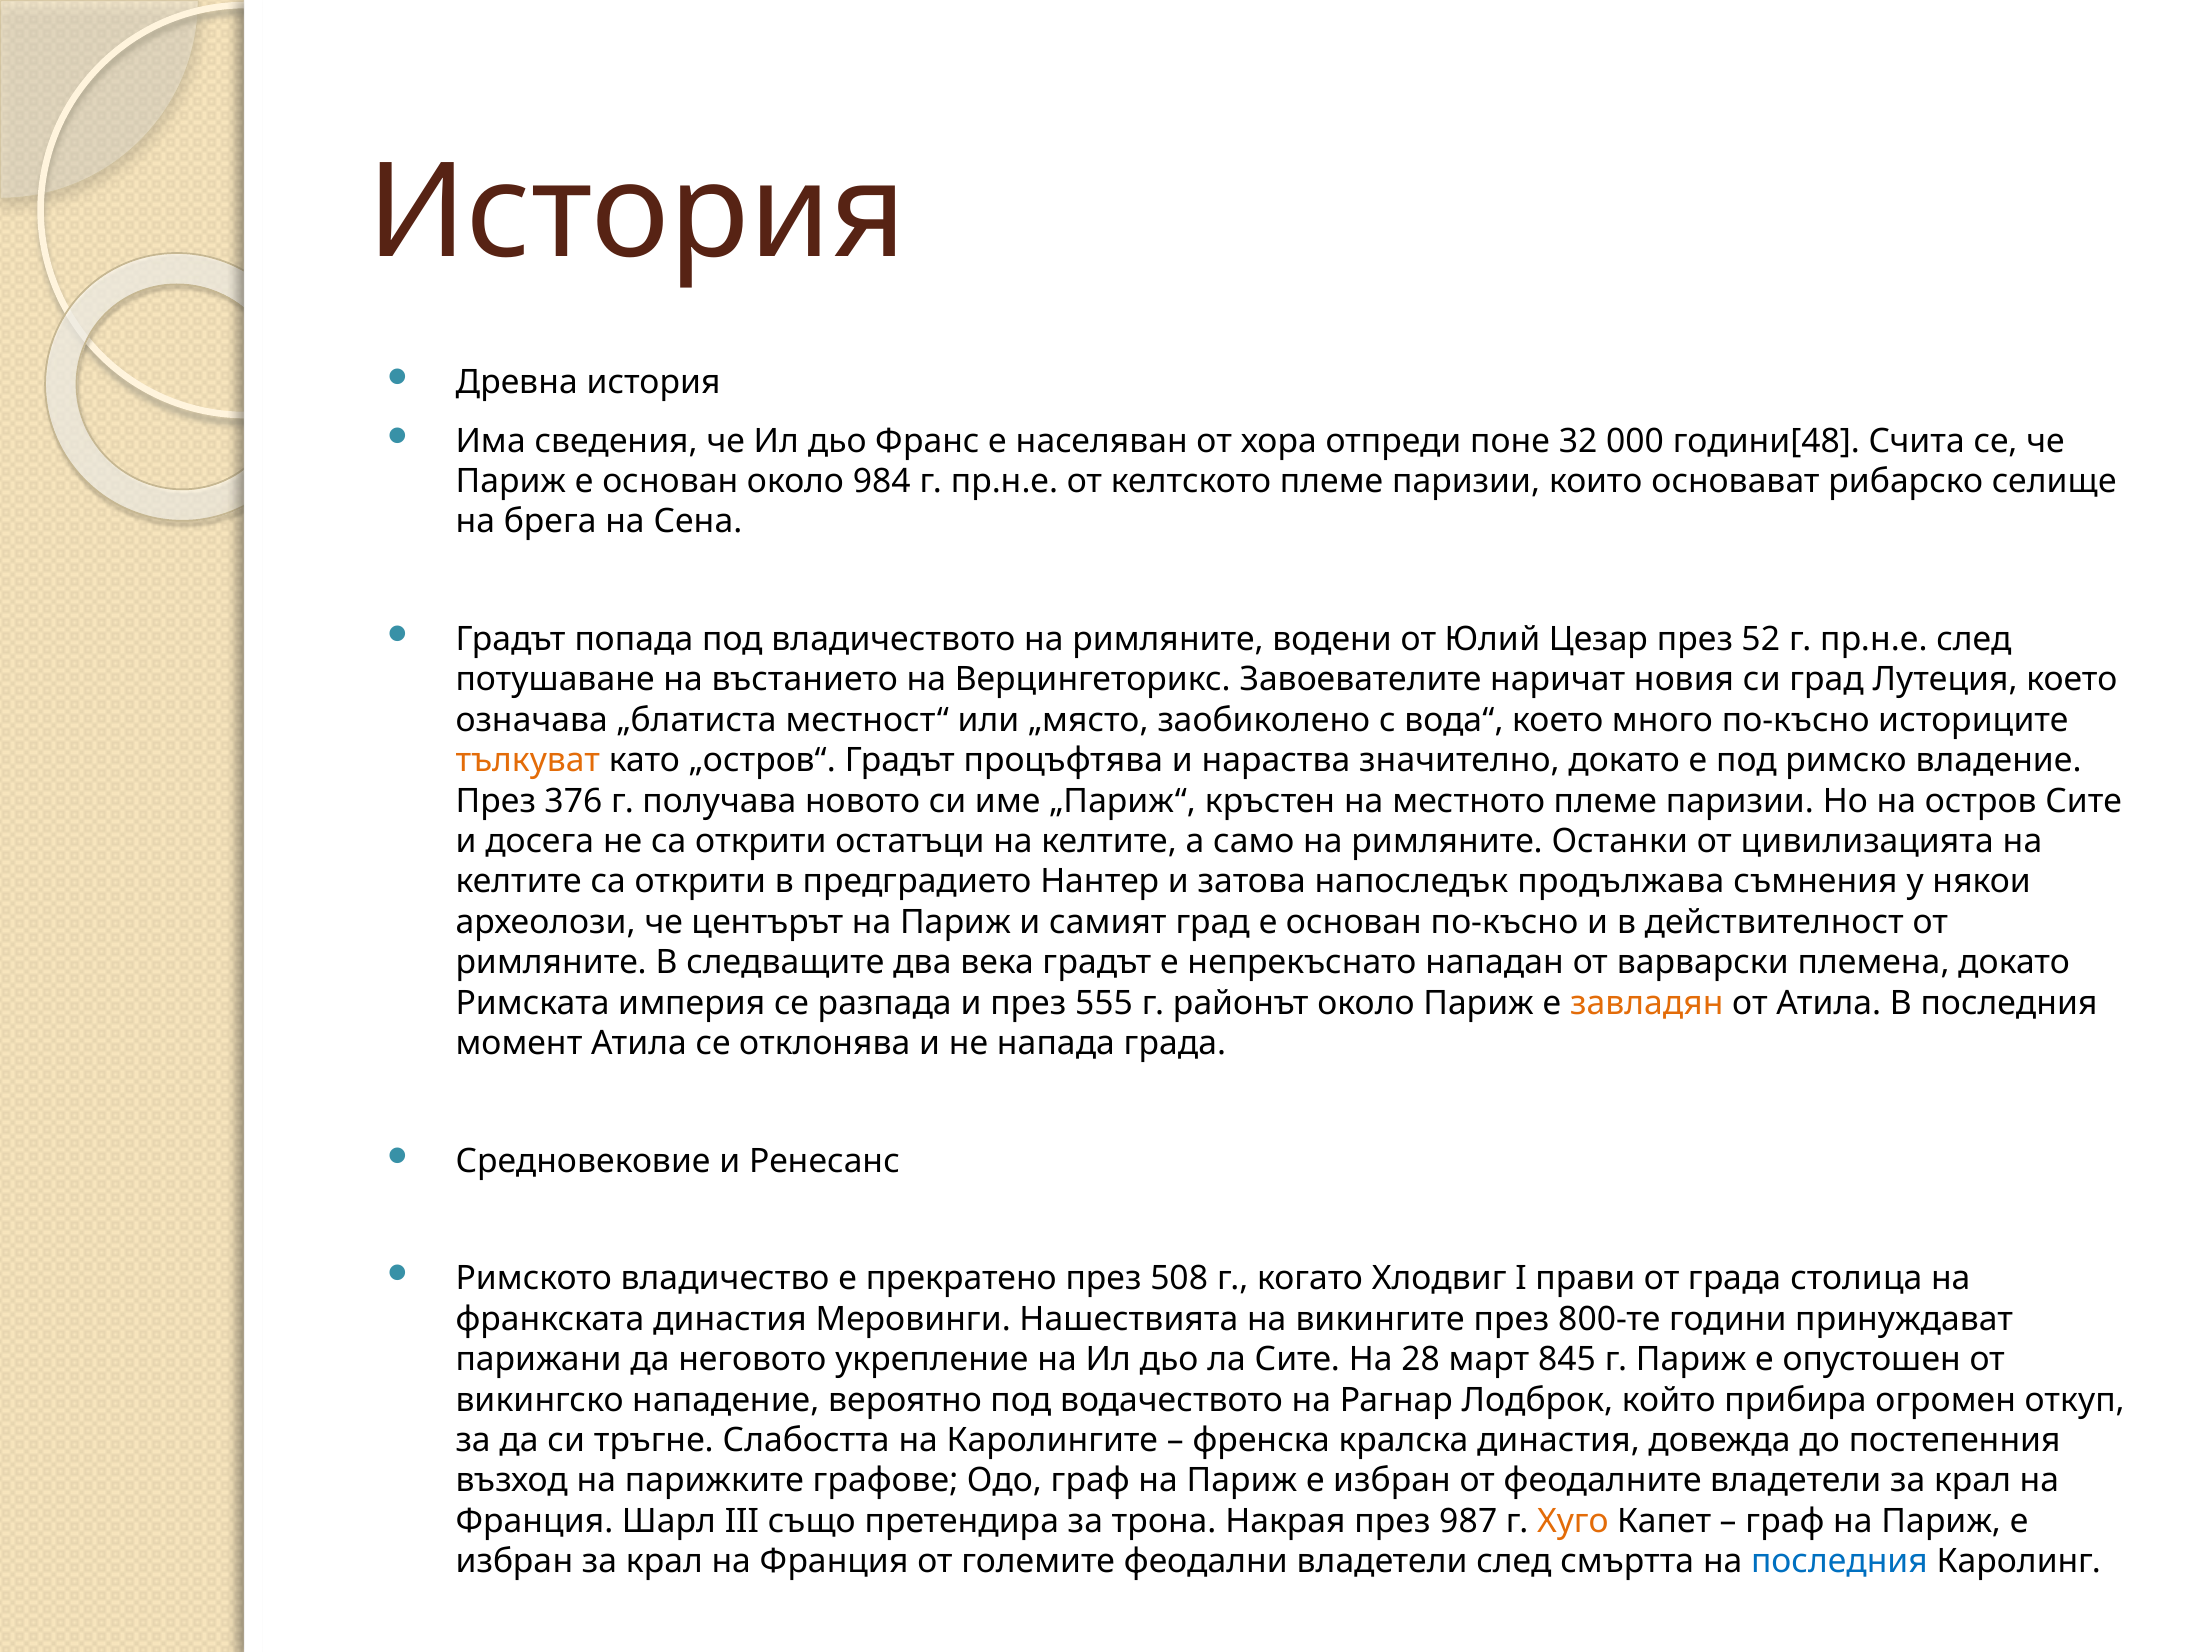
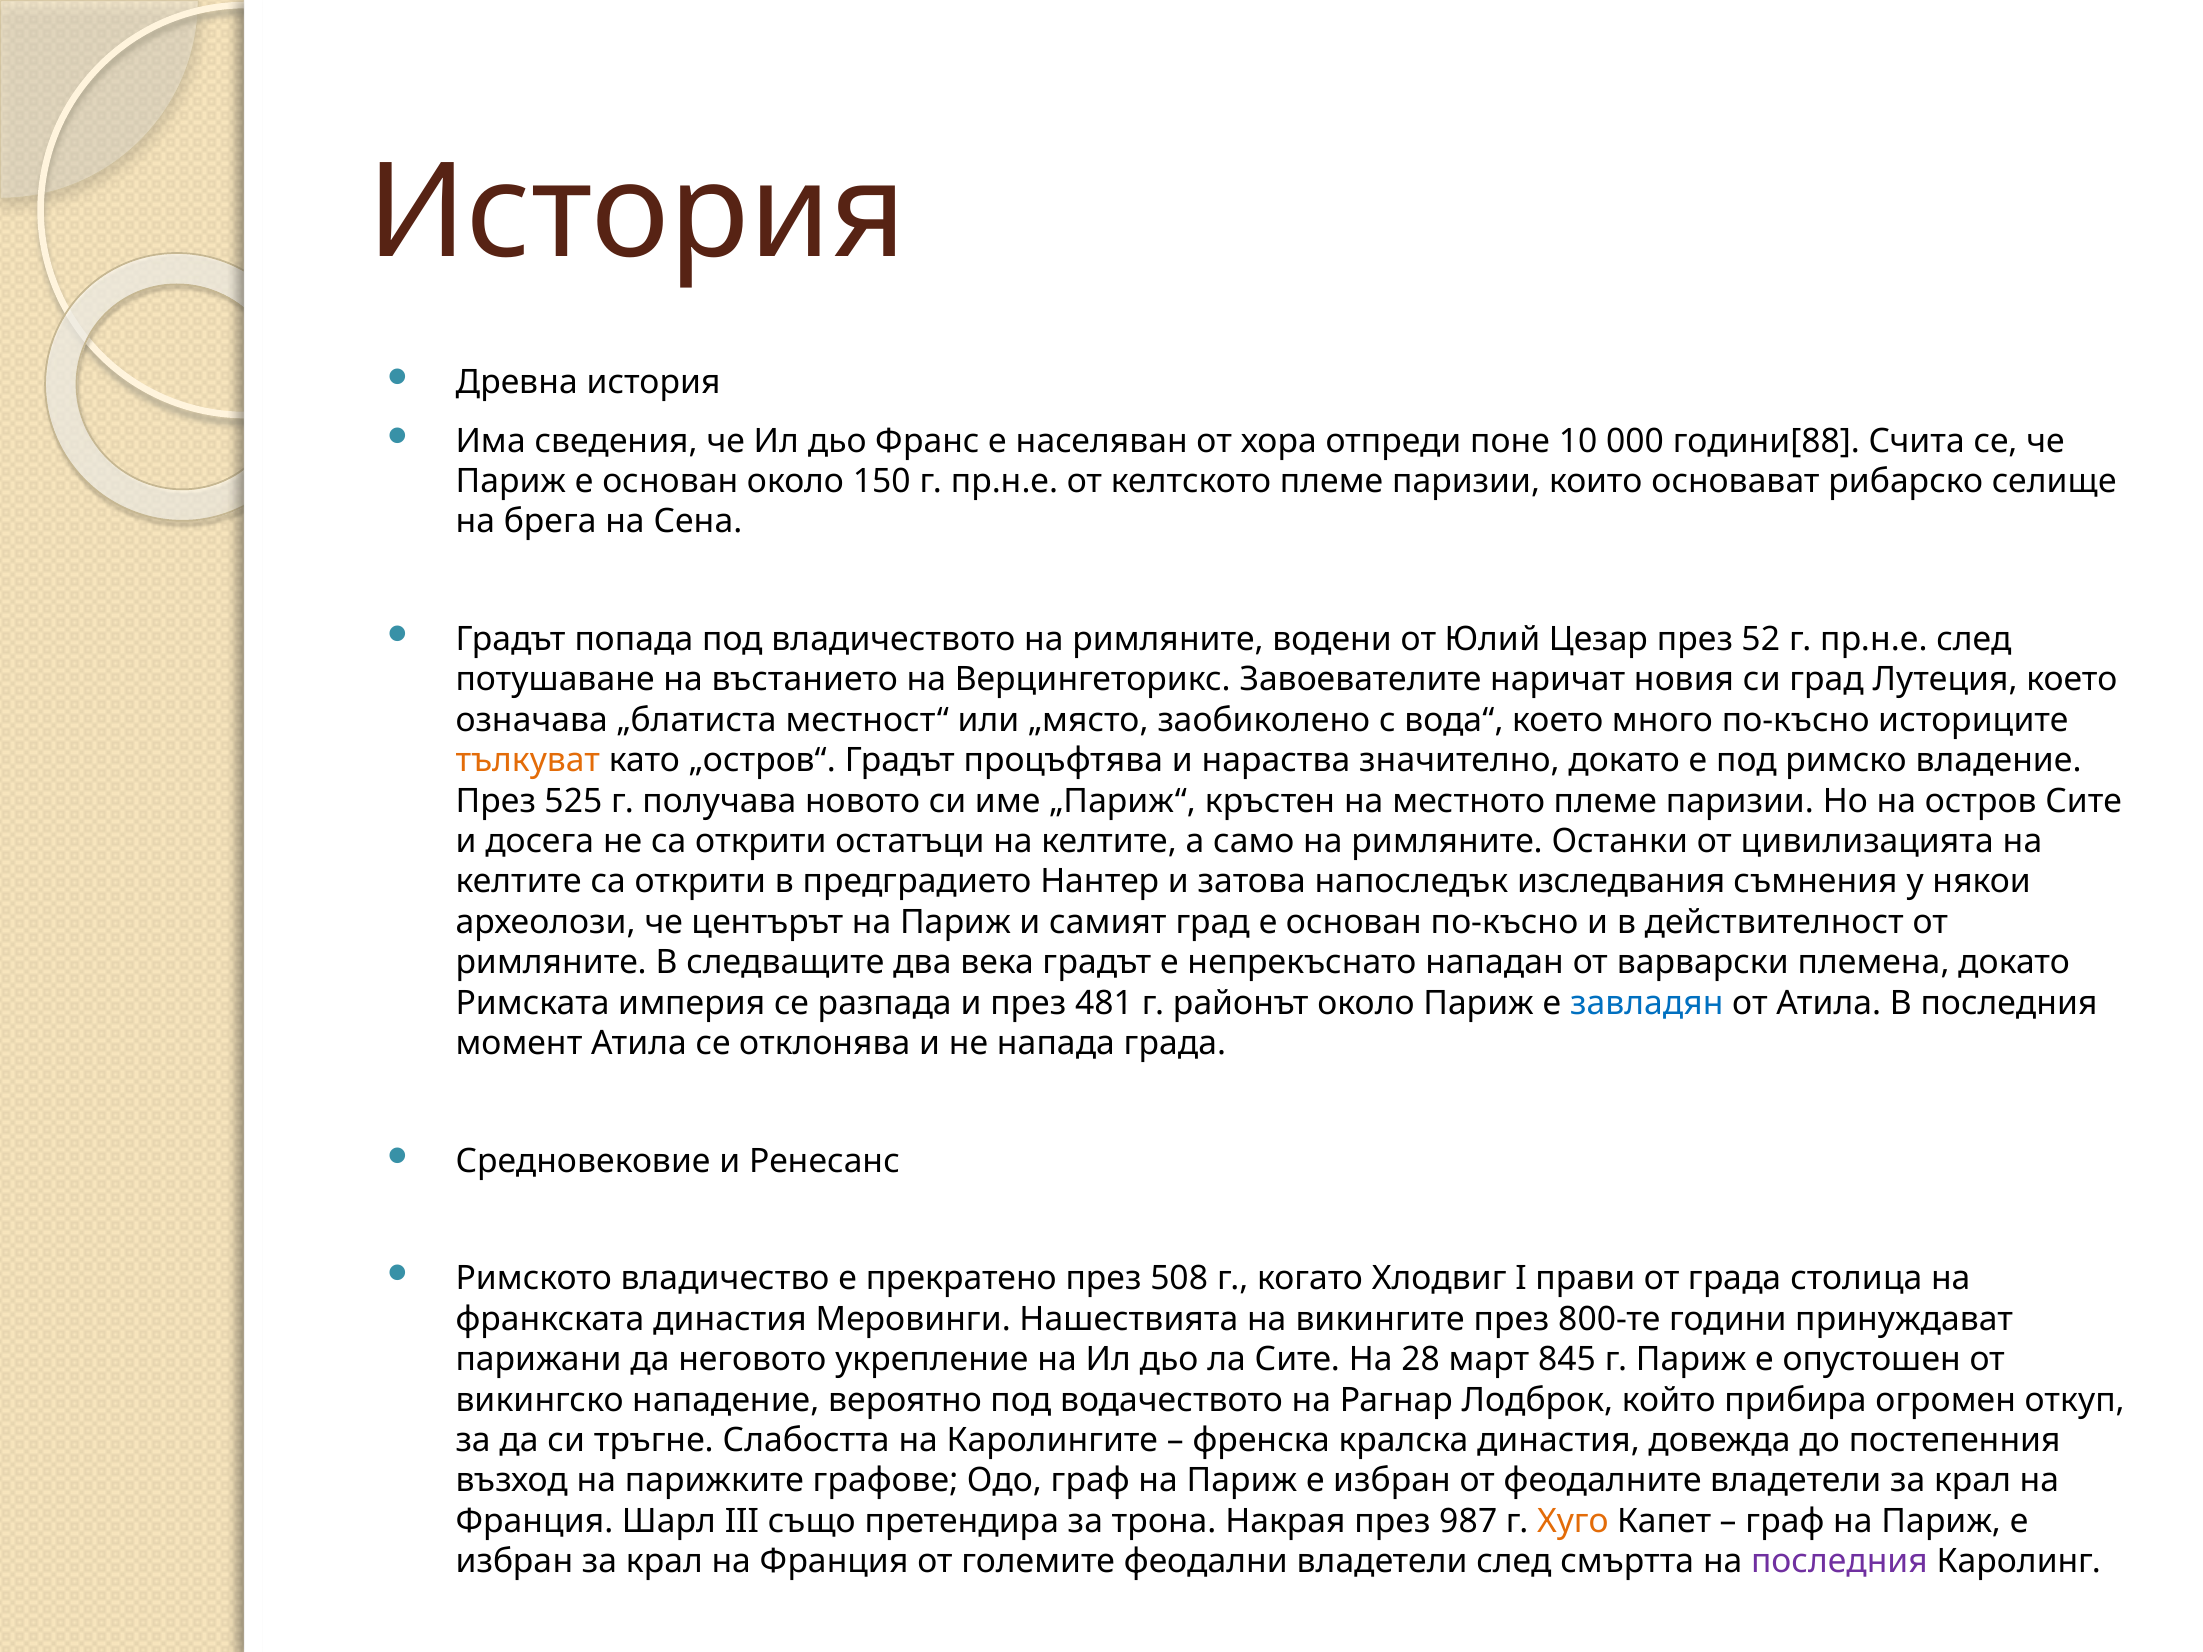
32: 32 -> 10
години[48: години[48 -> години[88
984: 984 -> 150
376: 376 -> 525
продължава: продължава -> изследвания
555: 555 -> 481
завладян colour: orange -> blue
последния at (1839, 1562) colour: blue -> purple
